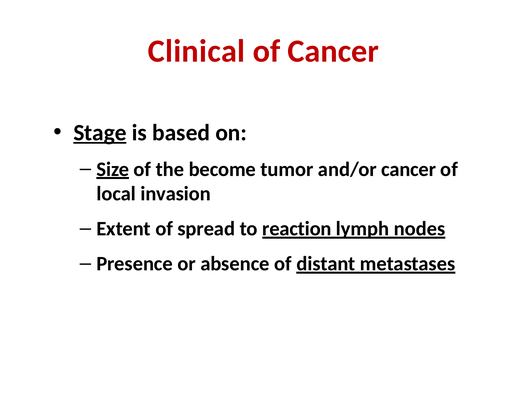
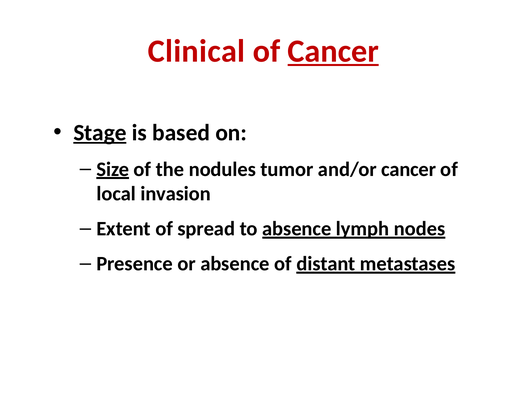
Cancer at (333, 51) underline: none -> present
become: become -> nodules
to reaction: reaction -> absence
